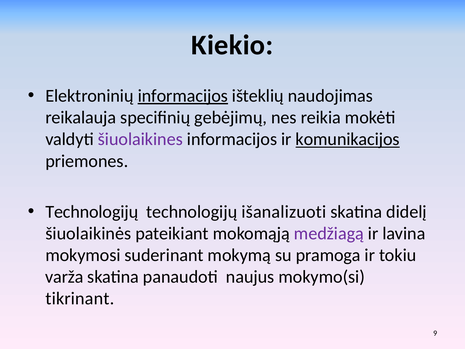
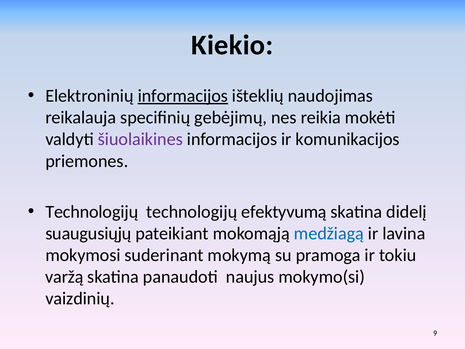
komunikacijos underline: present -> none
išanalizuoti: išanalizuoti -> efektyvumą
šiuolaikinės: šiuolaikinės -> suaugusiųjų
medžiagą colour: purple -> blue
varža: varža -> varžą
tikrinant: tikrinant -> vaizdinių
